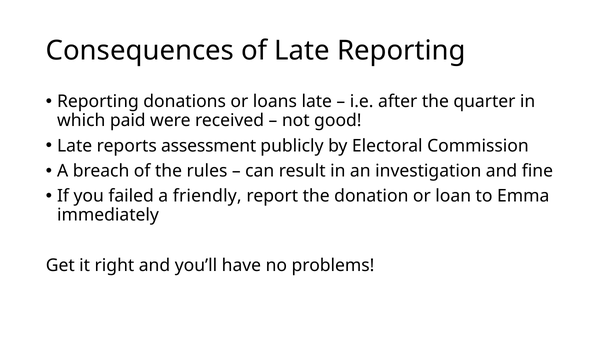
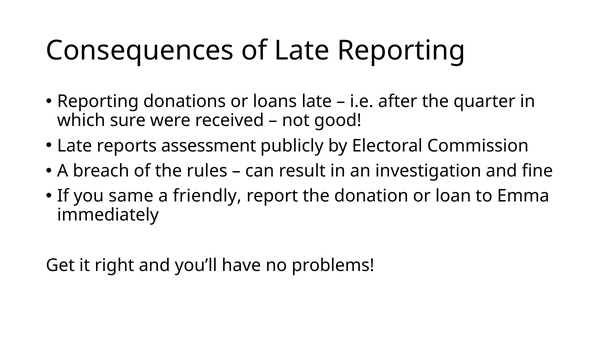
paid: paid -> sure
failed: failed -> same
